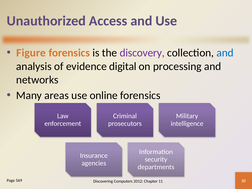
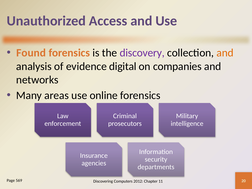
Figure: Figure -> Found
and at (225, 53) colour: blue -> orange
processing: processing -> companies
